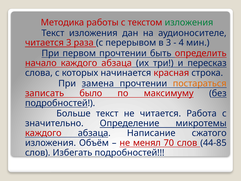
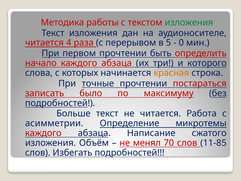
читается 3: 3 -> 4
в 3: 3 -> 5
4: 4 -> 0
пересказ: пересказ -> которого
красная colour: red -> orange
замена: замена -> точные
постараться colour: orange -> red
значительно: значительно -> асимметрии
44-85: 44-85 -> 11-85
